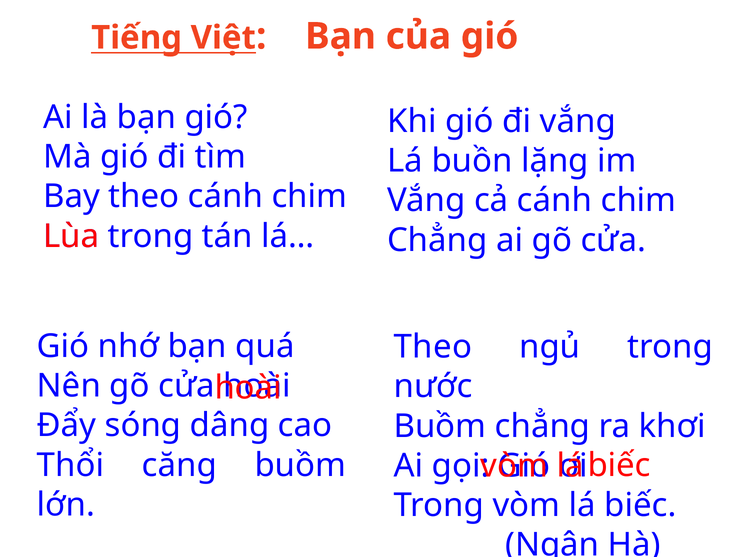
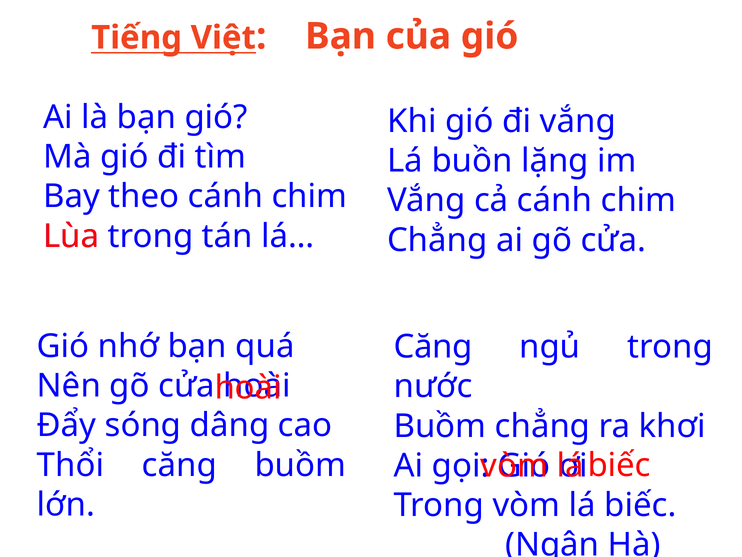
Theo at (433, 347): Theo -> Căng
